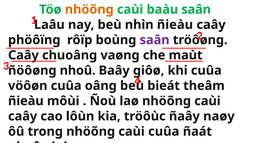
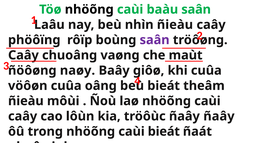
nhöõng at (89, 9) colour: orange -> black
ñöôøng nhoû: nhoû -> naøy
ñaây naøy: naøy -> ñaây
caùi cuûa: cuûa -> bieát
